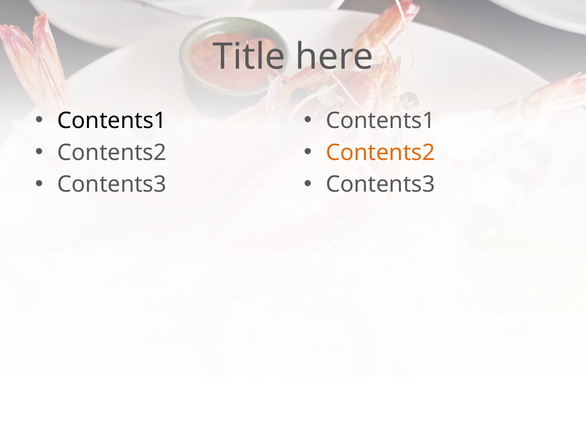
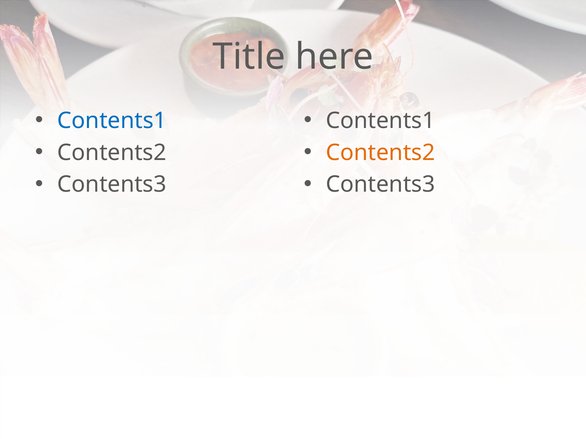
Contents1 at (112, 121) colour: black -> blue
